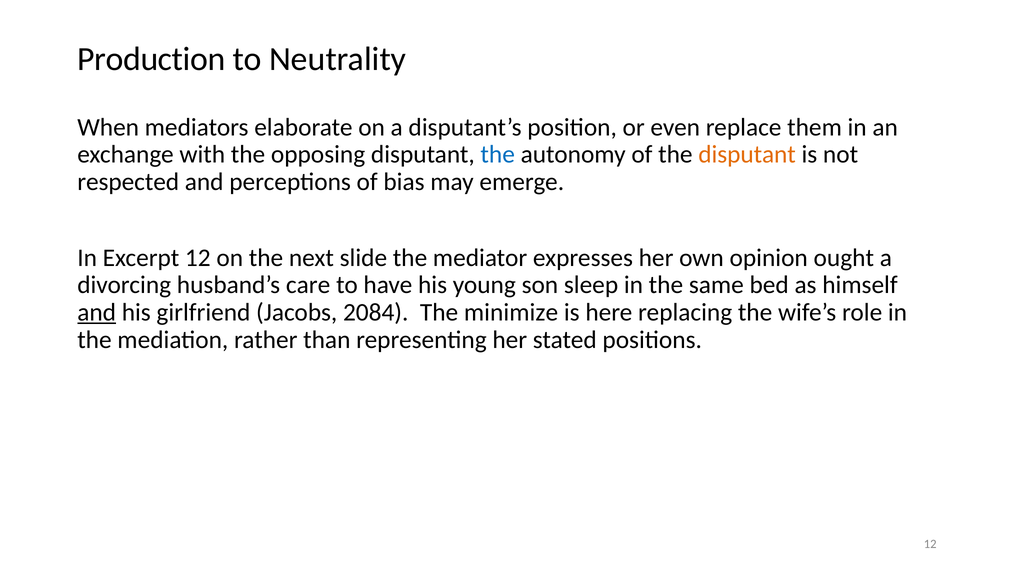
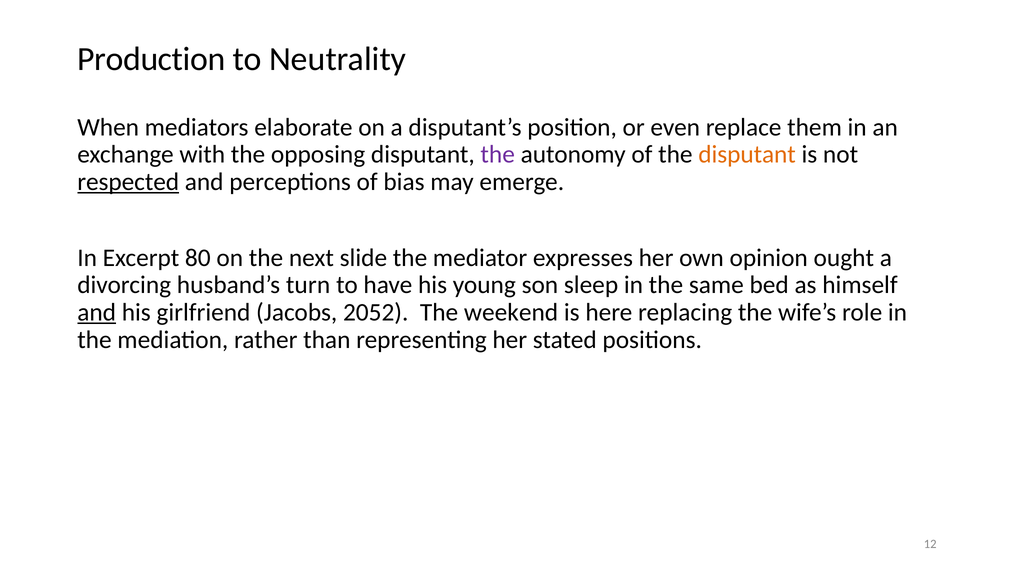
the at (498, 155) colour: blue -> purple
respected underline: none -> present
Excerpt 12: 12 -> 80
care: care -> turn
2084: 2084 -> 2052
minimize: minimize -> weekend
